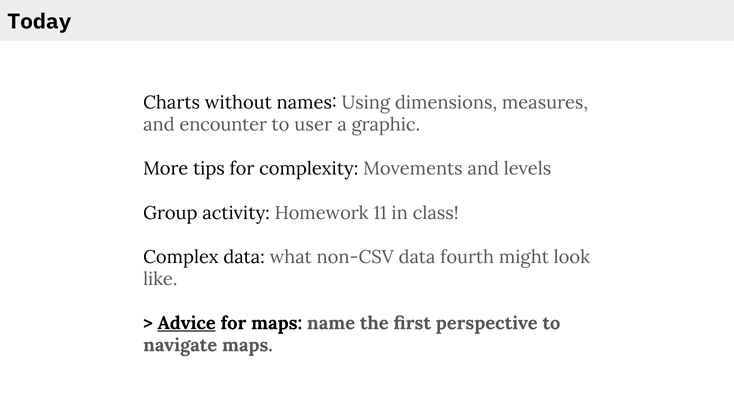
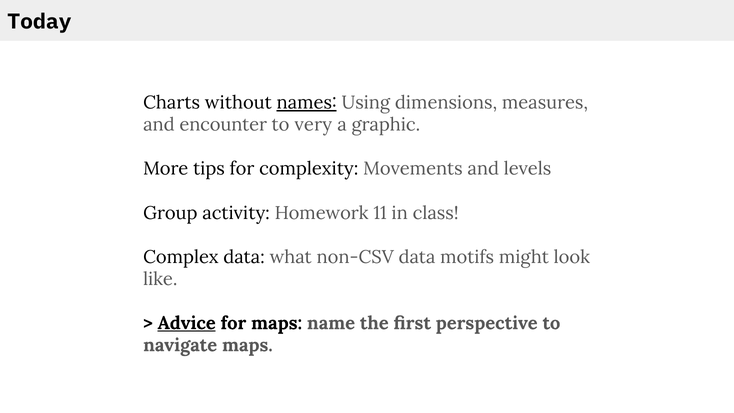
names underline: none -> present
user: user -> very
fourth: fourth -> motifs
